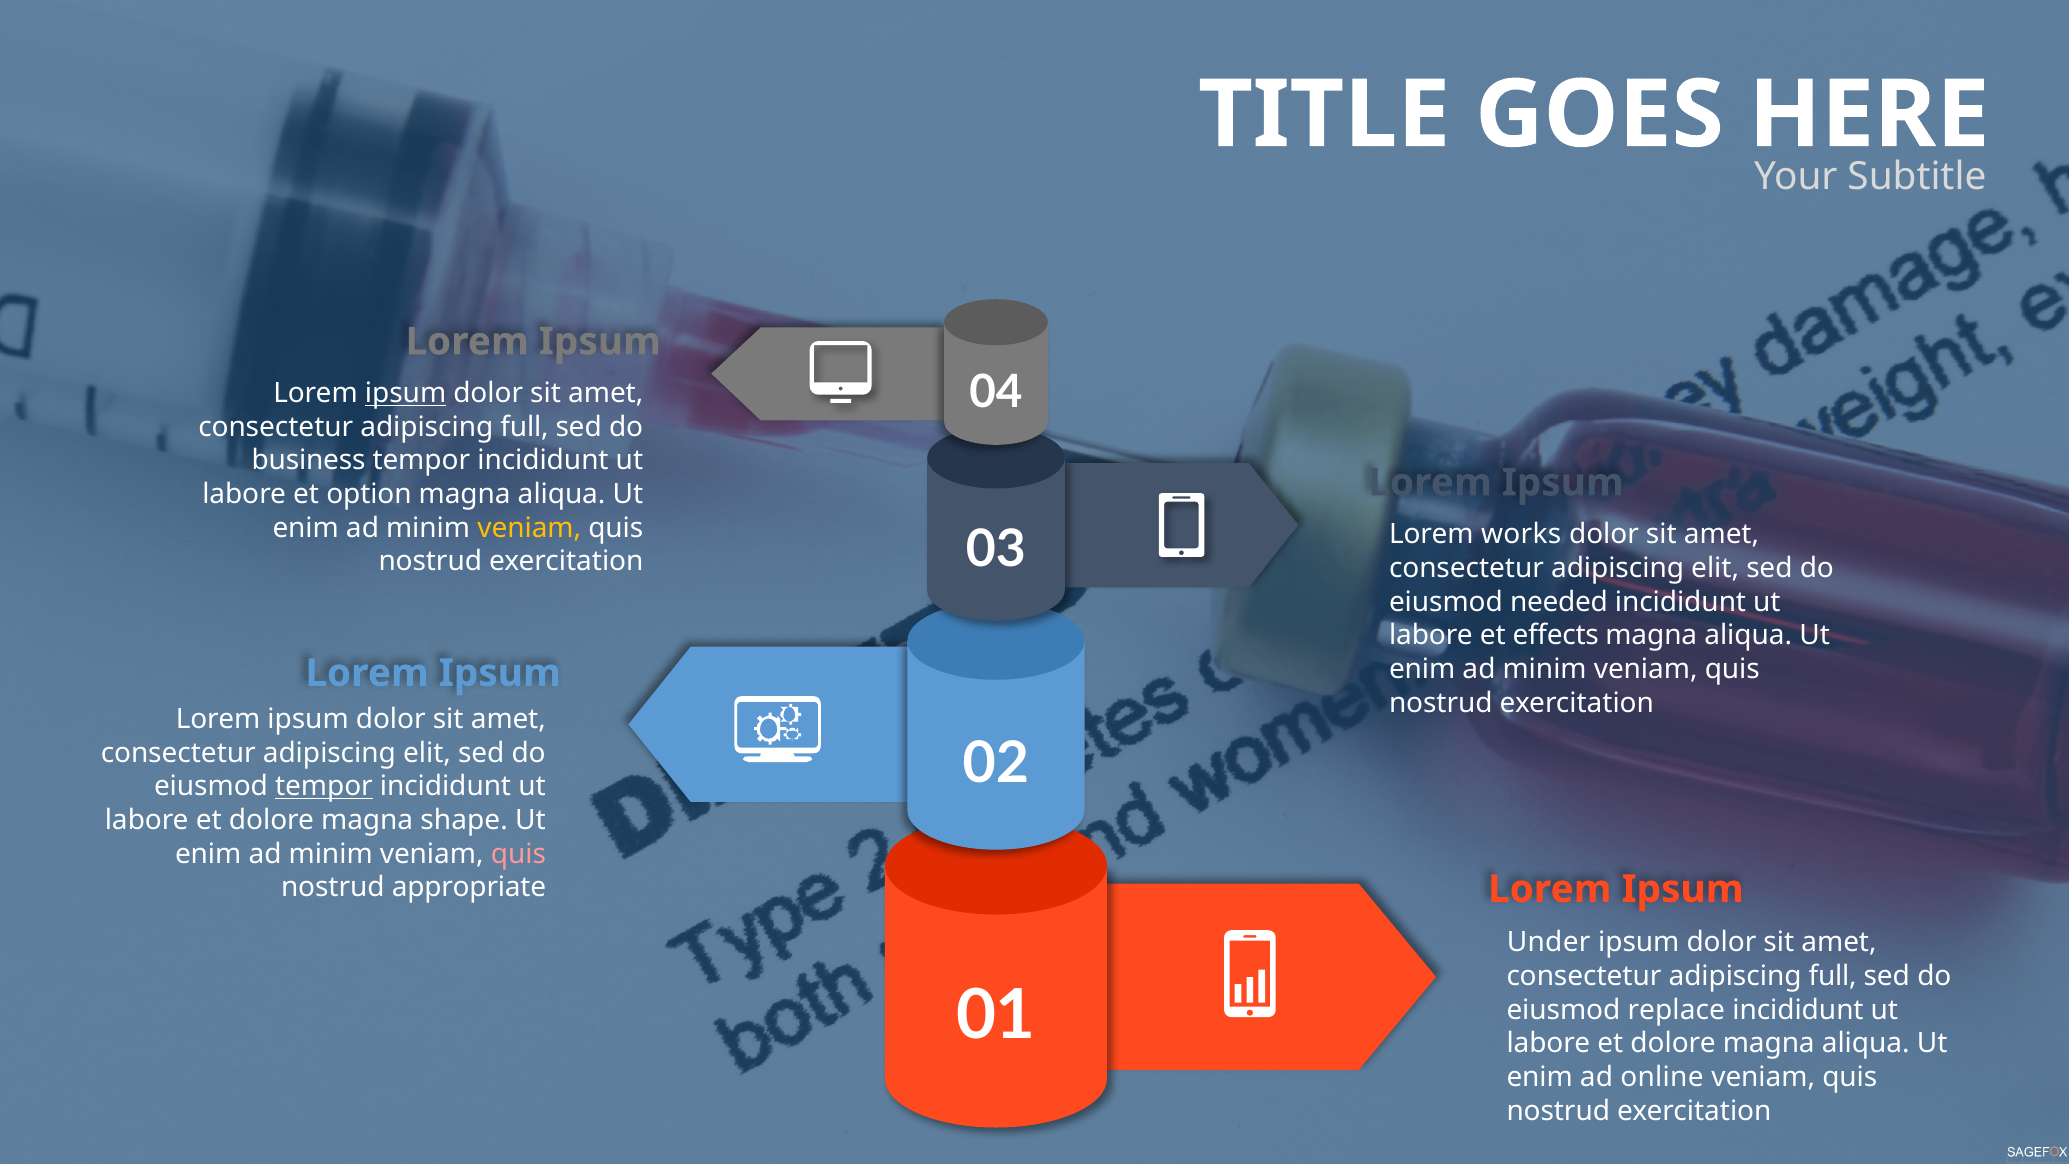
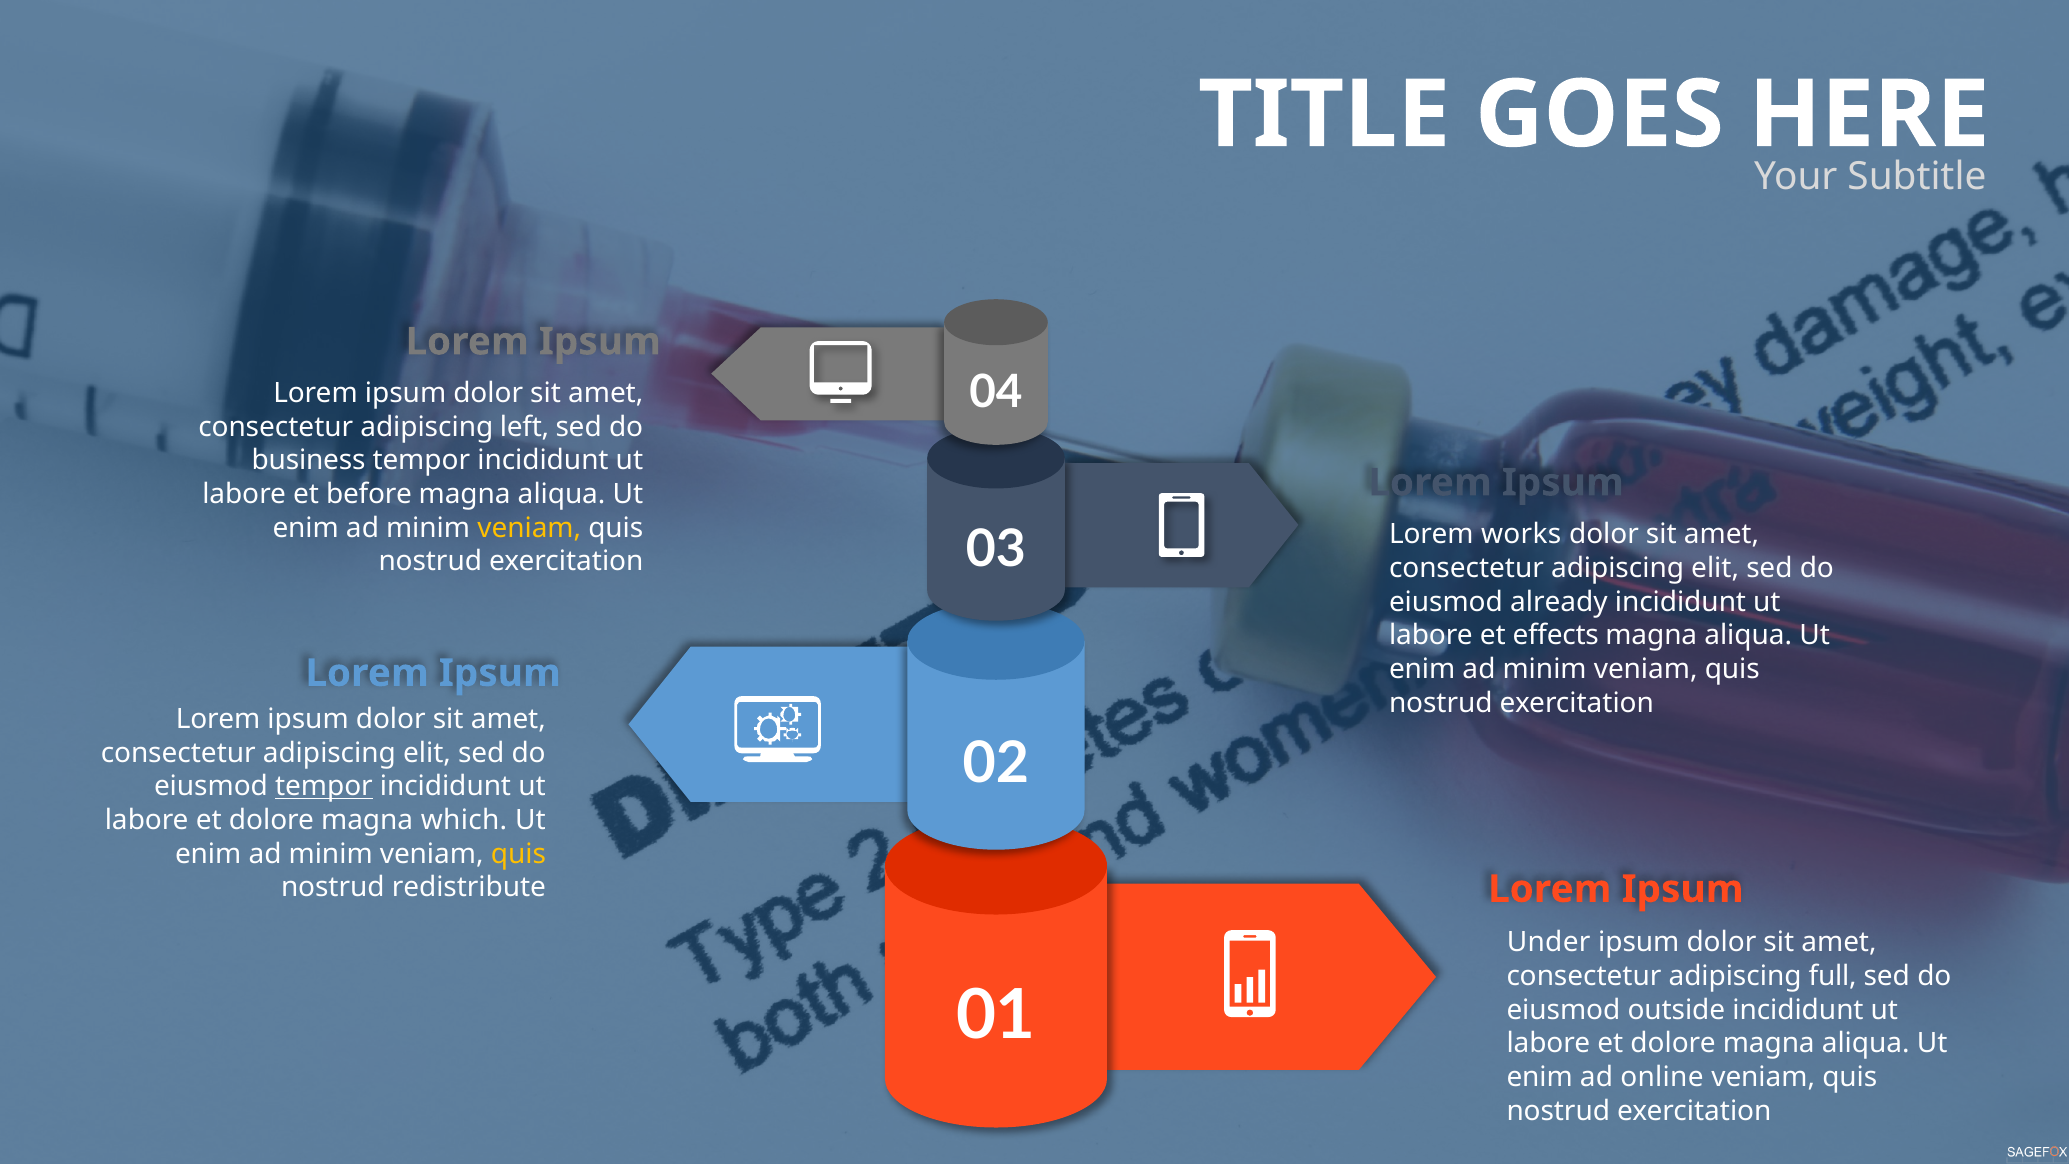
ipsum at (406, 393) underline: present -> none
full at (525, 427): full -> left
option: option -> before
needed: needed -> already
shape: shape -> which
quis at (518, 854) colour: pink -> yellow
appropriate: appropriate -> redistribute
replace: replace -> outside
